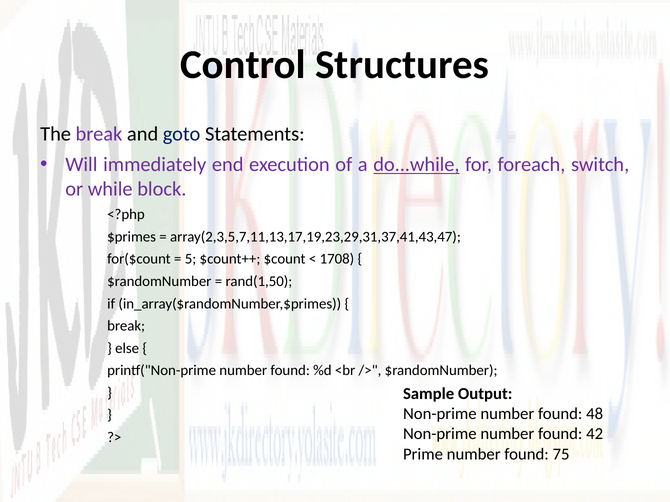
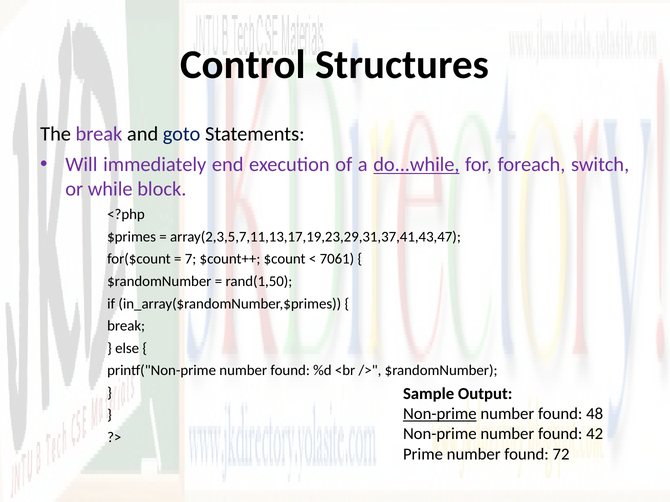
5: 5 -> 7
1708: 1708 -> 7061
Non-prime at (440, 414) underline: none -> present
75: 75 -> 72
